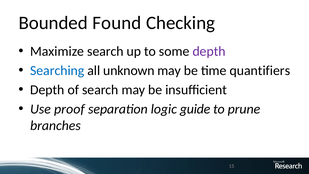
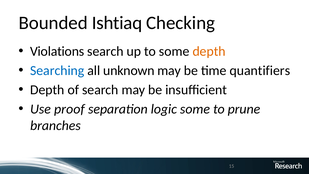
Found: Found -> Ishtiaq
Maximize: Maximize -> Violations
depth at (209, 51) colour: purple -> orange
logic guide: guide -> some
